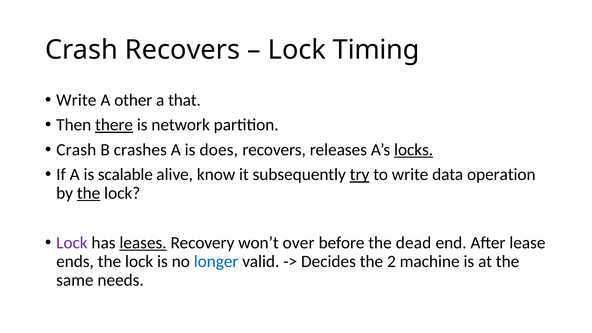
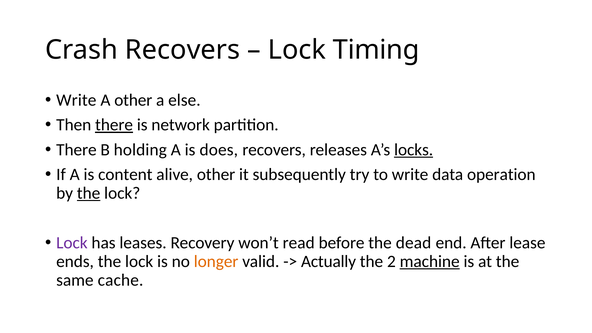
that: that -> else
Crash at (76, 150): Crash -> There
crashes: crashes -> holding
scalable: scalable -> content
alive know: know -> other
try underline: present -> none
leases underline: present -> none
over: over -> read
longer colour: blue -> orange
Decides: Decides -> Actually
machine underline: none -> present
needs: needs -> cache
